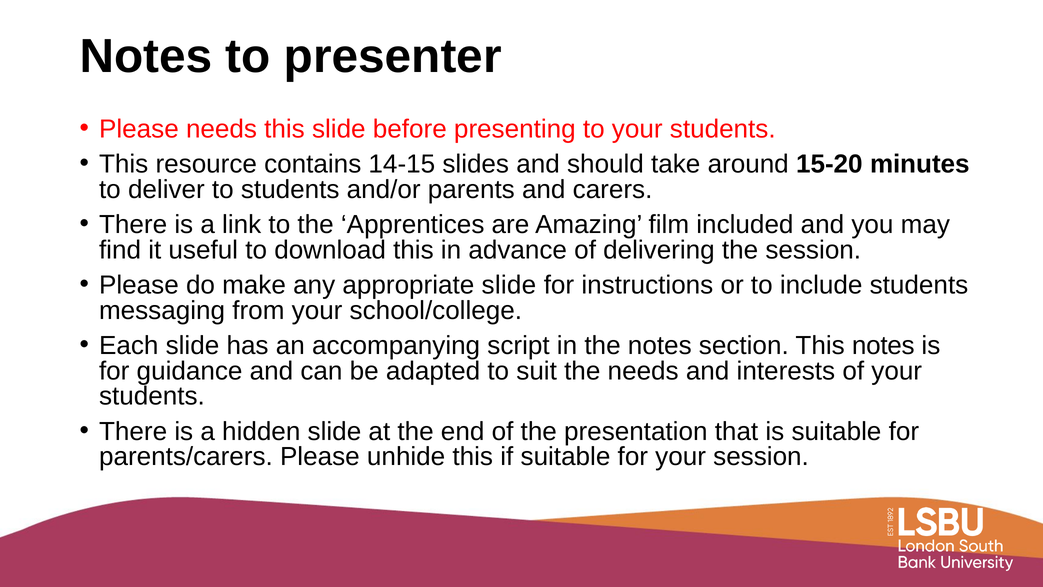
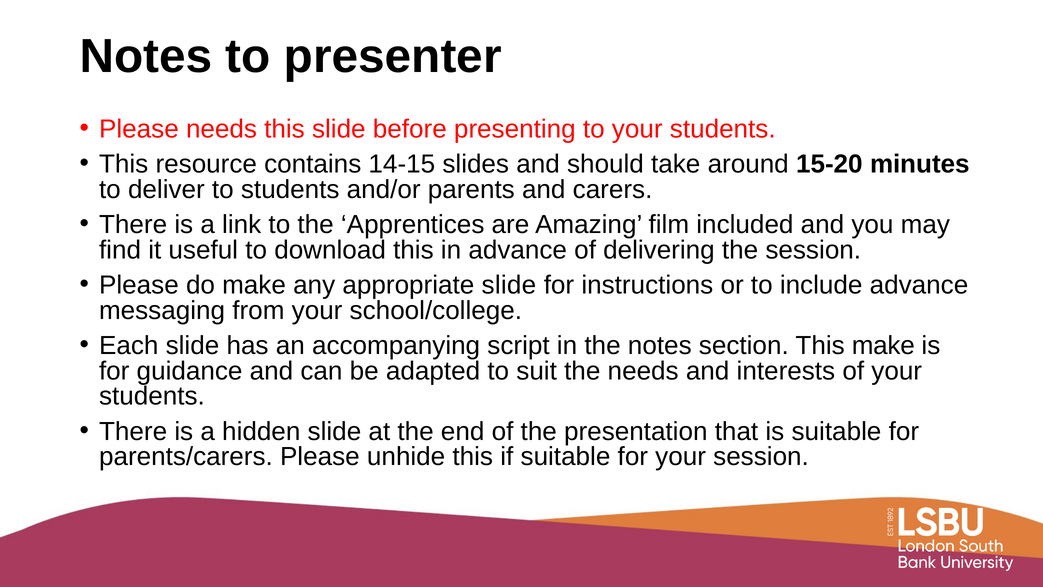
include students: students -> advance
This notes: notes -> make
